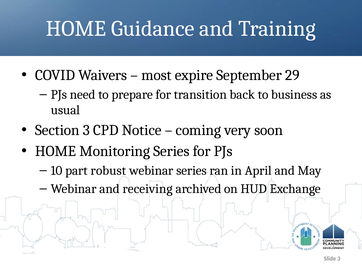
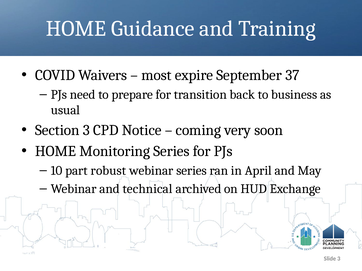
29: 29 -> 37
receiving: receiving -> technical
